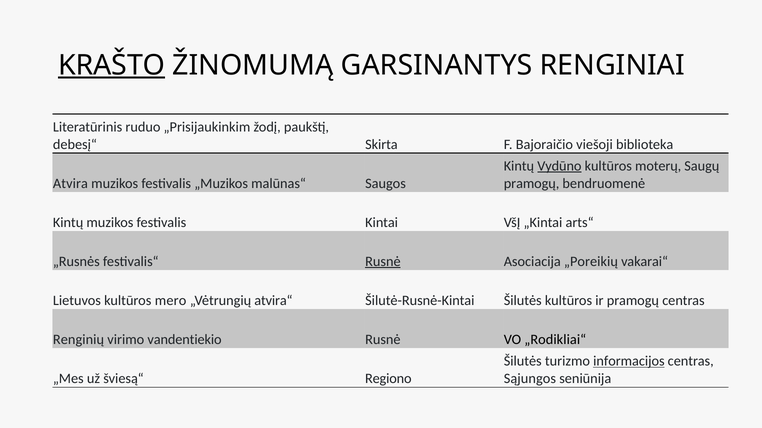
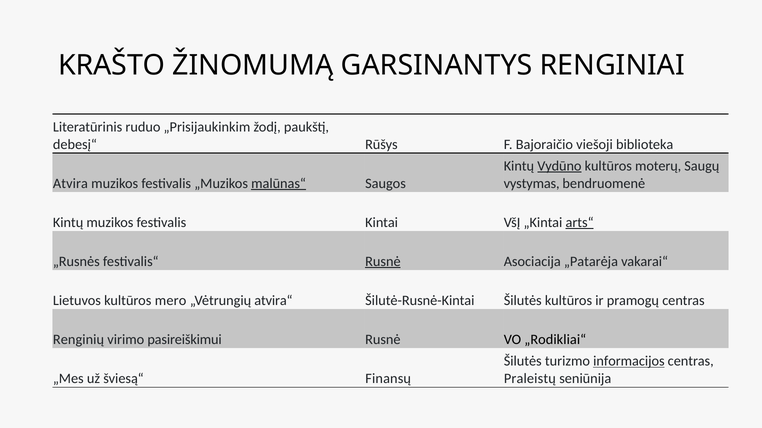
KRAŠTO underline: present -> none
Skirta: Skirta -> Rūšys
malūnas“ underline: none -> present
pramogų at (532, 184): pramogų -> vystymas
arts“ underline: none -> present
„Poreikių: „Poreikių -> „Patarėja
vandentiekio: vandentiekio -> pasireiškimui
Regiono: Regiono -> Finansų
Sąjungos: Sąjungos -> Praleistų
